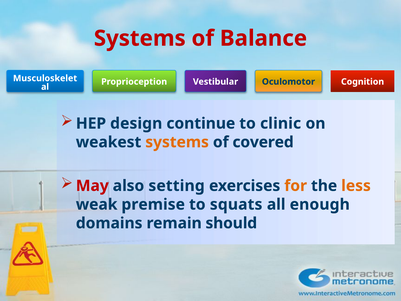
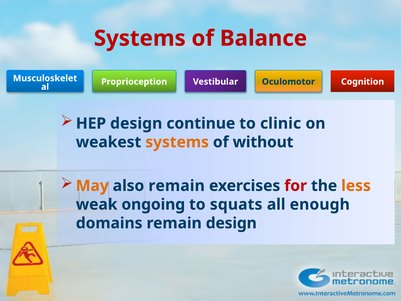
covered: covered -> without
May colour: red -> orange
also setting: setting -> remain
for colour: orange -> red
premise: premise -> ongoing
remain should: should -> design
